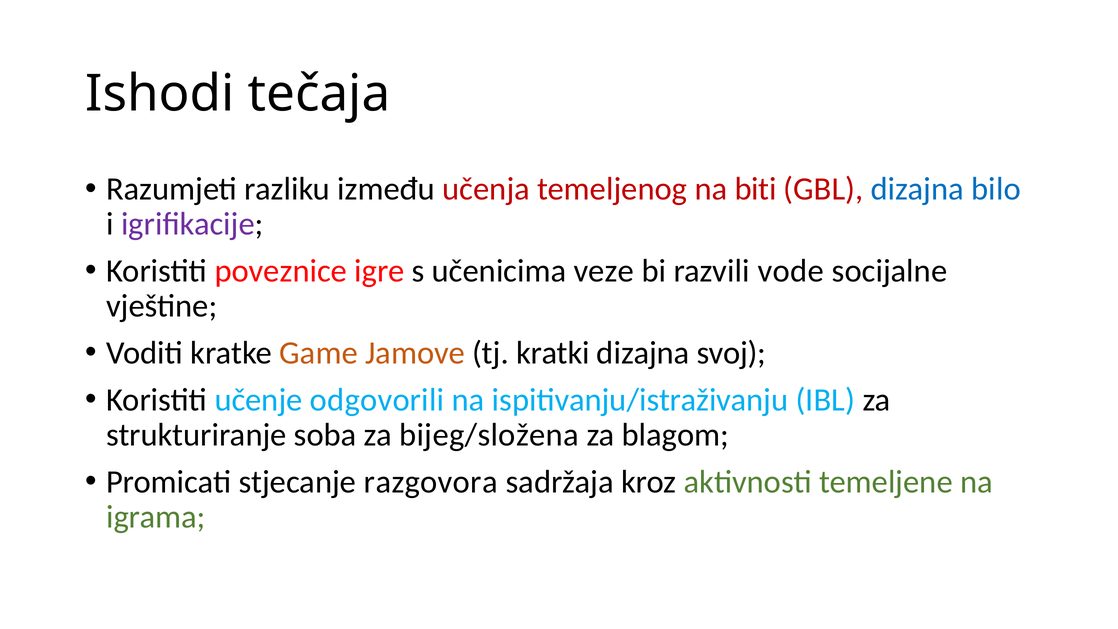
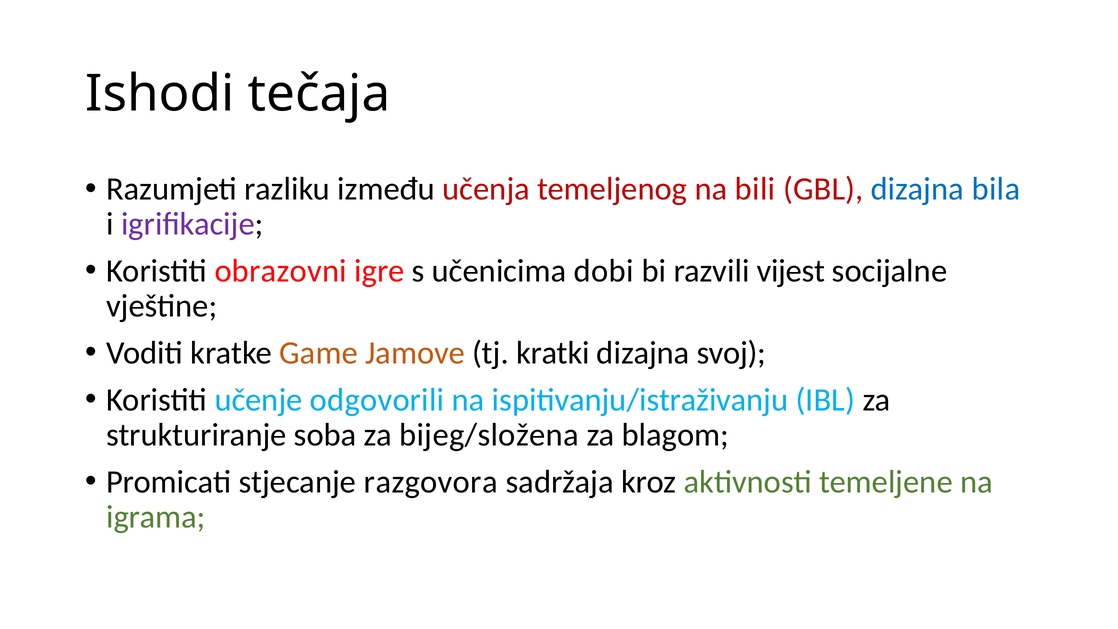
biti: biti -> bili
bilo: bilo -> bila
poveznice: poveznice -> obrazovni
veze: veze -> dobi
vode: vode -> vijest
